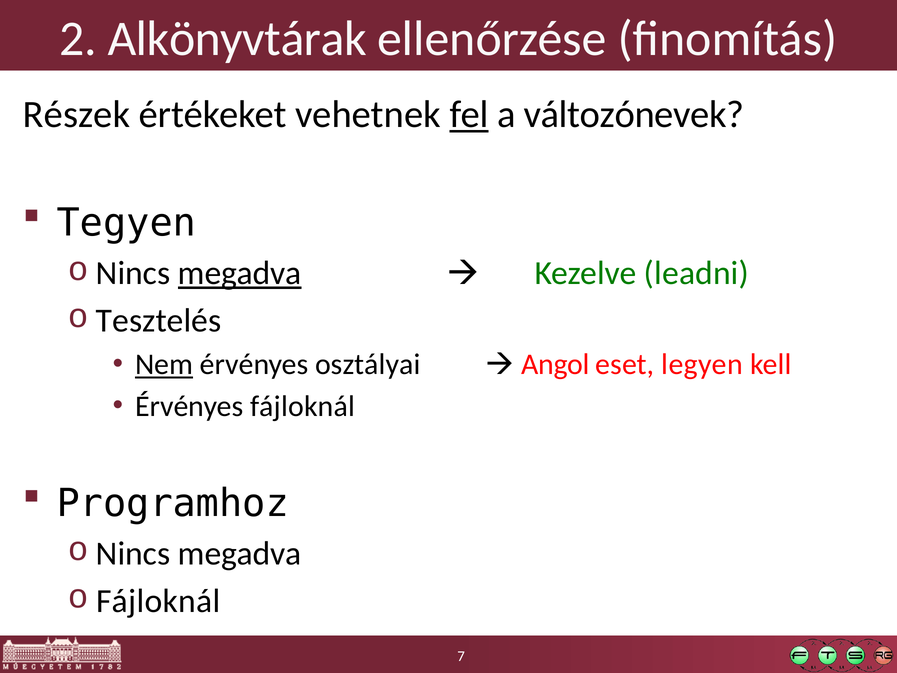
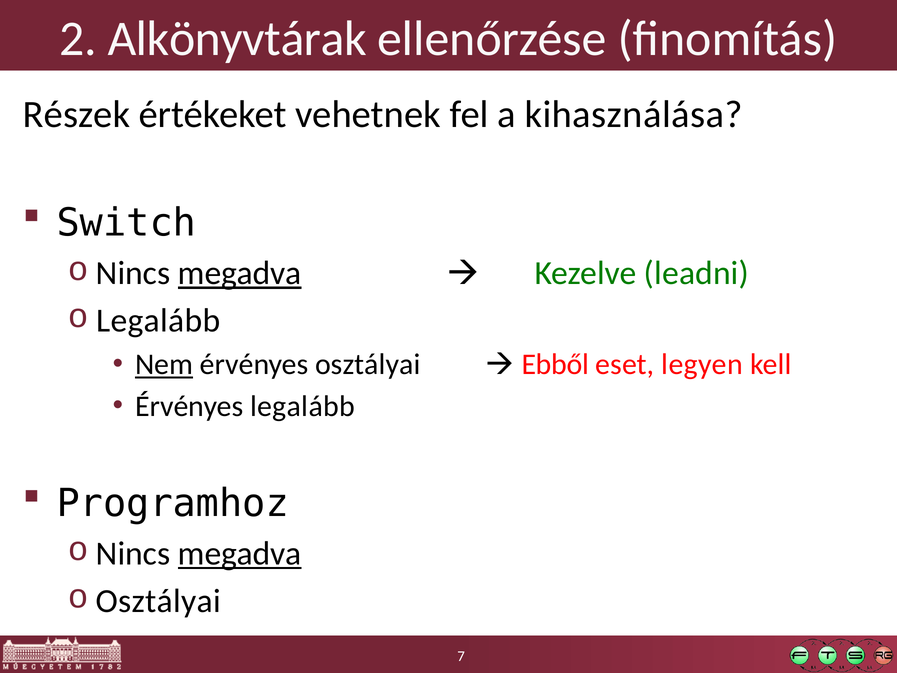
fel underline: present -> none
változónevek: változónevek -> kihasználása
Tegyen: Tegyen -> Switch
Tesztelés at (159, 321): Tesztelés -> Legalább
Angol: Angol -> Ebből
Érvényes fájloknál: fájloknál -> legalább
megadva at (240, 553) underline: none -> present
Fájloknál at (158, 601): Fájloknál -> Osztályai
